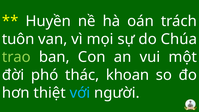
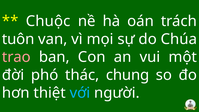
Huyền: Huyền -> Chuộc
trao colour: light green -> pink
khoan: khoan -> chung
